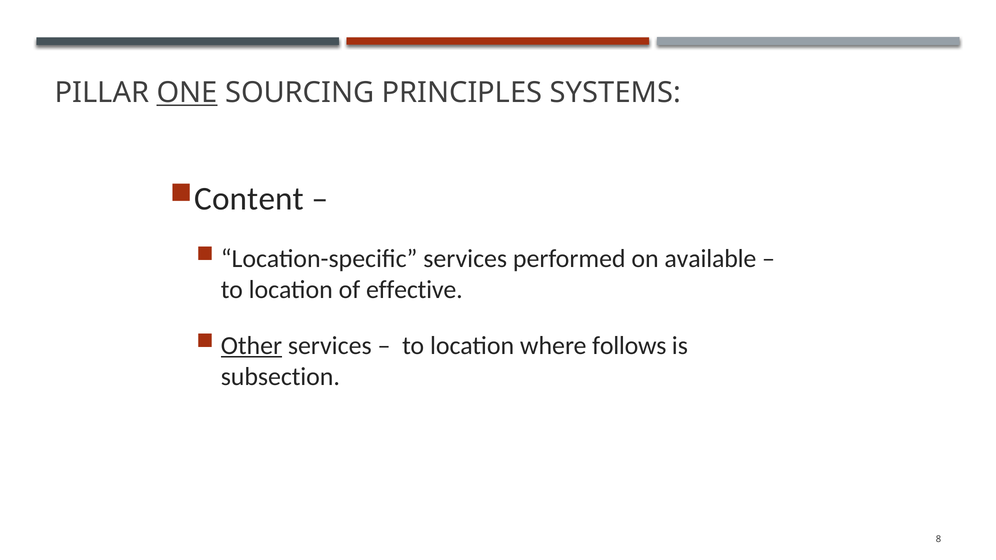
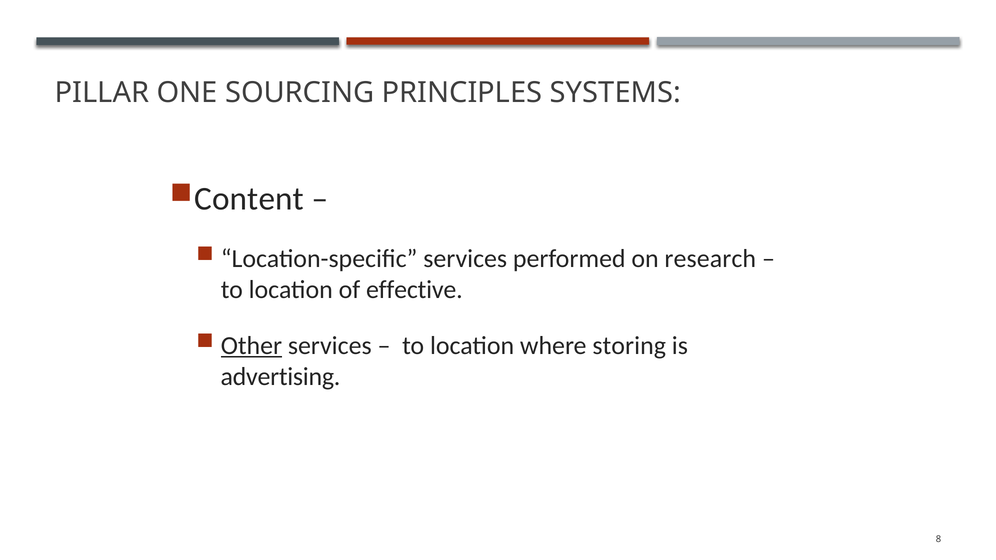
ONE underline: present -> none
available: available -> research
follows: follows -> storing
subsection: subsection -> advertising
